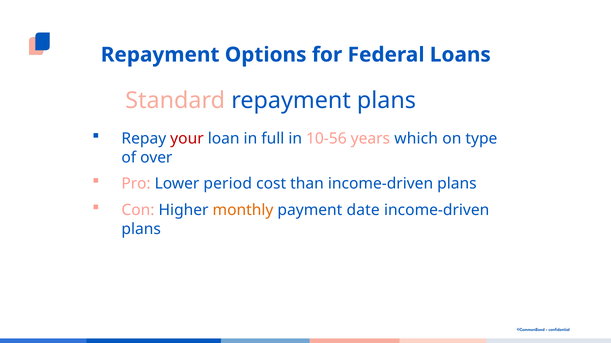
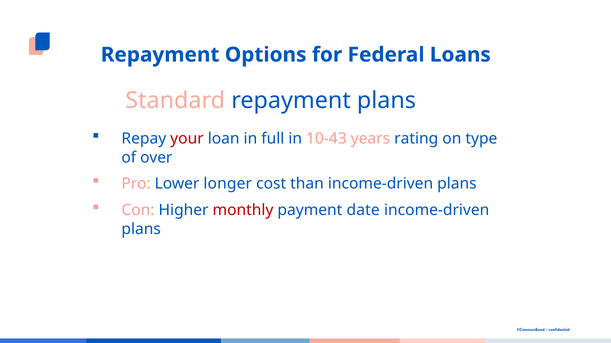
10-56: 10-56 -> 10-43
which: which -> rating
period: period -> longer
monthly colour: orange -> red
